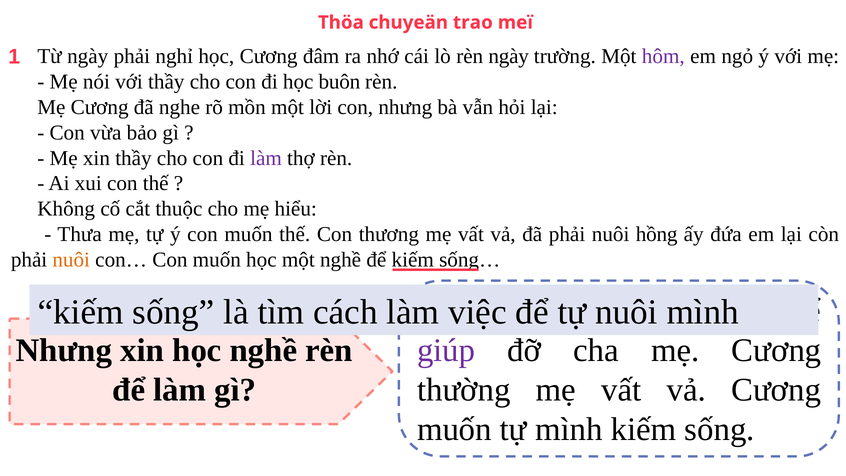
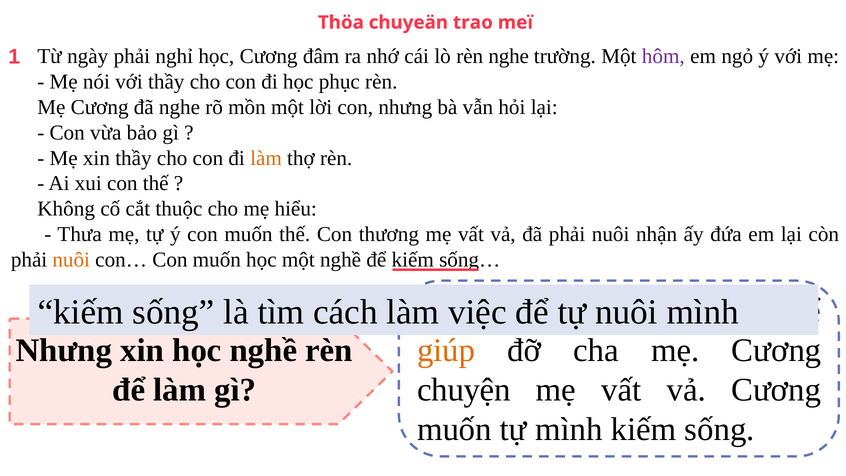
rèn ngày: ngày -> nghe
buôn: buôn -> phục
làm at (266, 158) colour: purple -> orange
hồng: hồng -> nhận
giúp colour: purple -> orange
thường: thường -> chuyện
